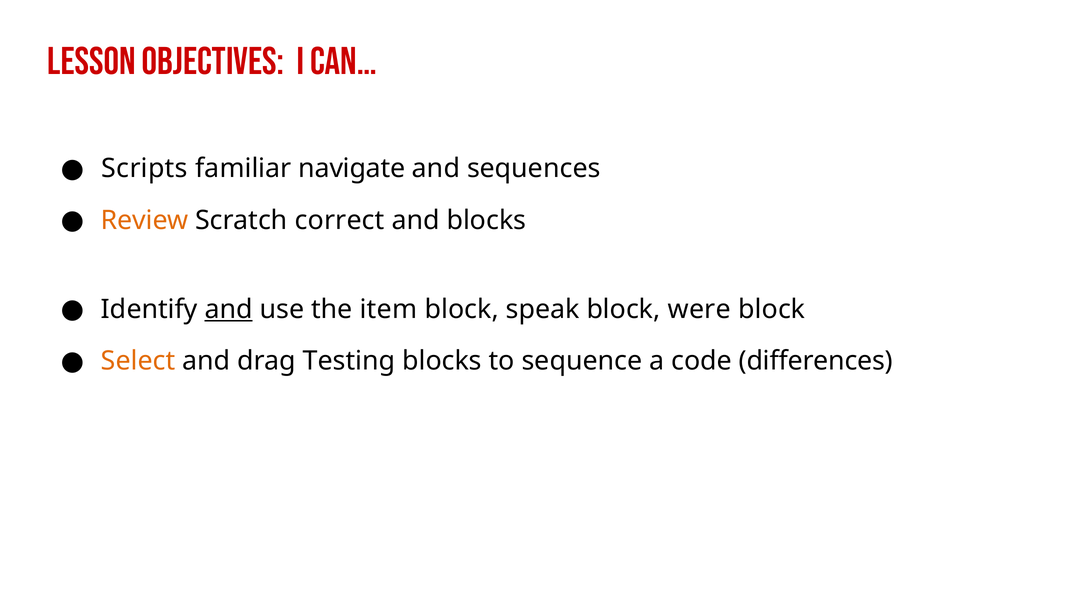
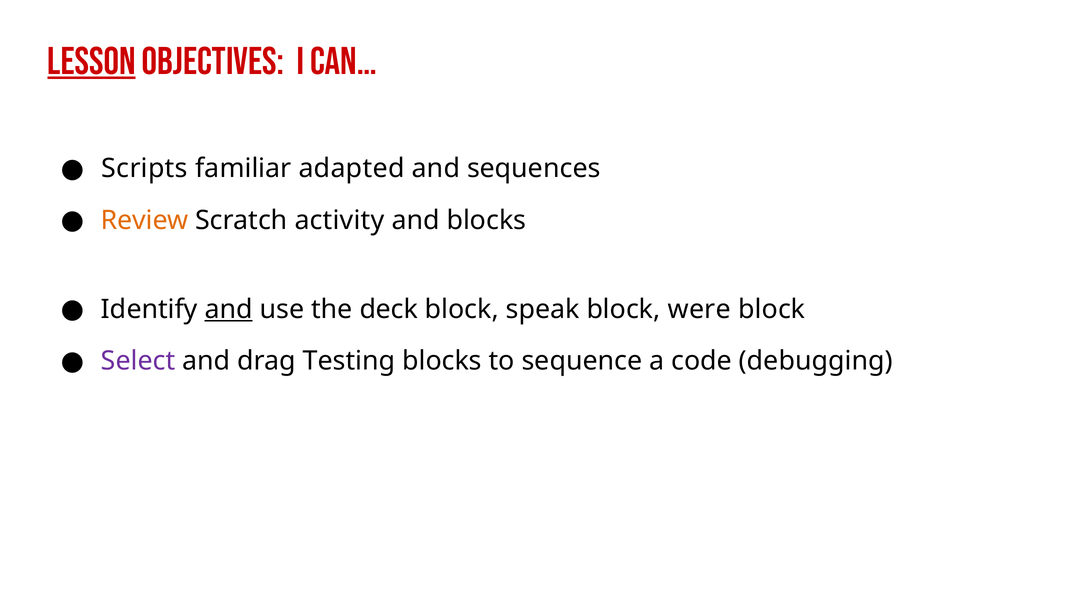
Lesson underline: none -> present
navigate: navigate -> adapted
correct: correct -> activity
item: item -> deck
Select colour: orange -> purple
differences: differences -> debugging
